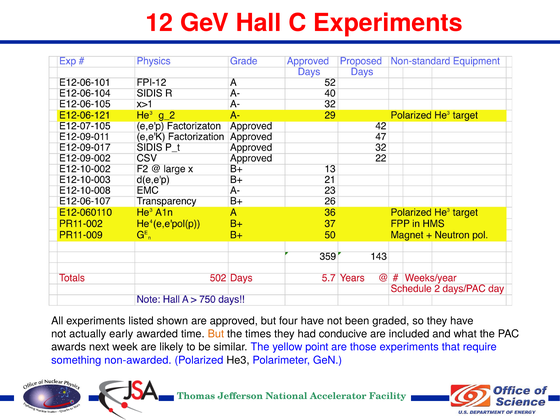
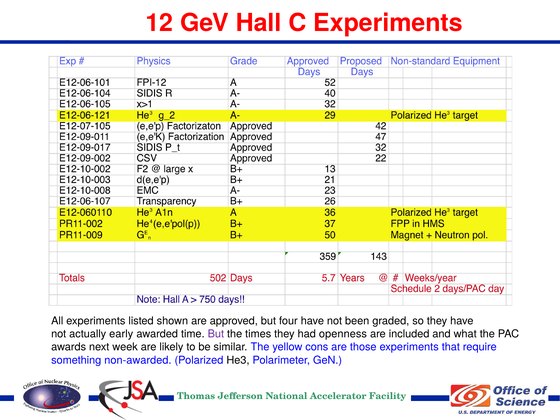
But at (216, 334) colour: orange -> purple
conducive: conducive -> openness
point: point -> cons
